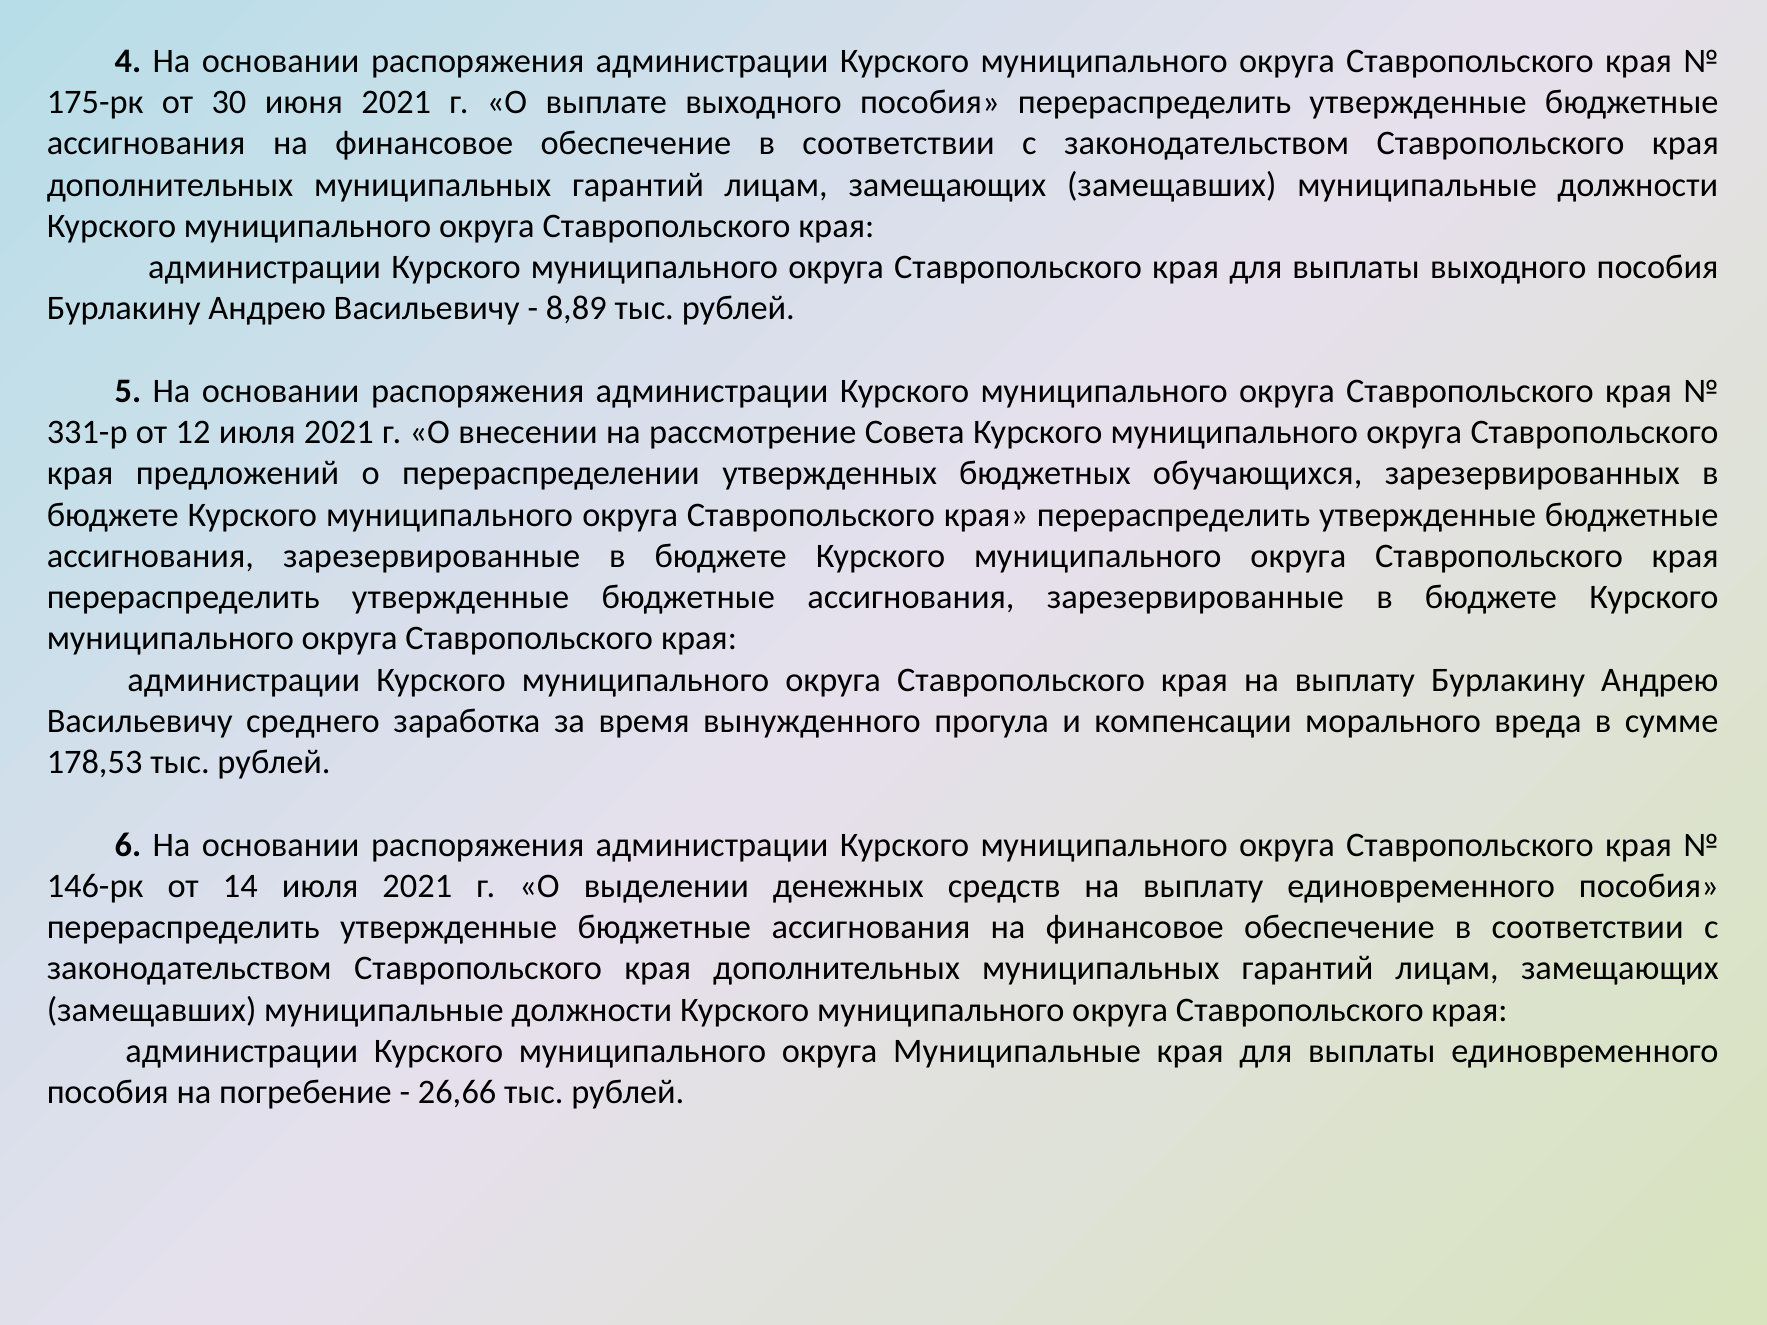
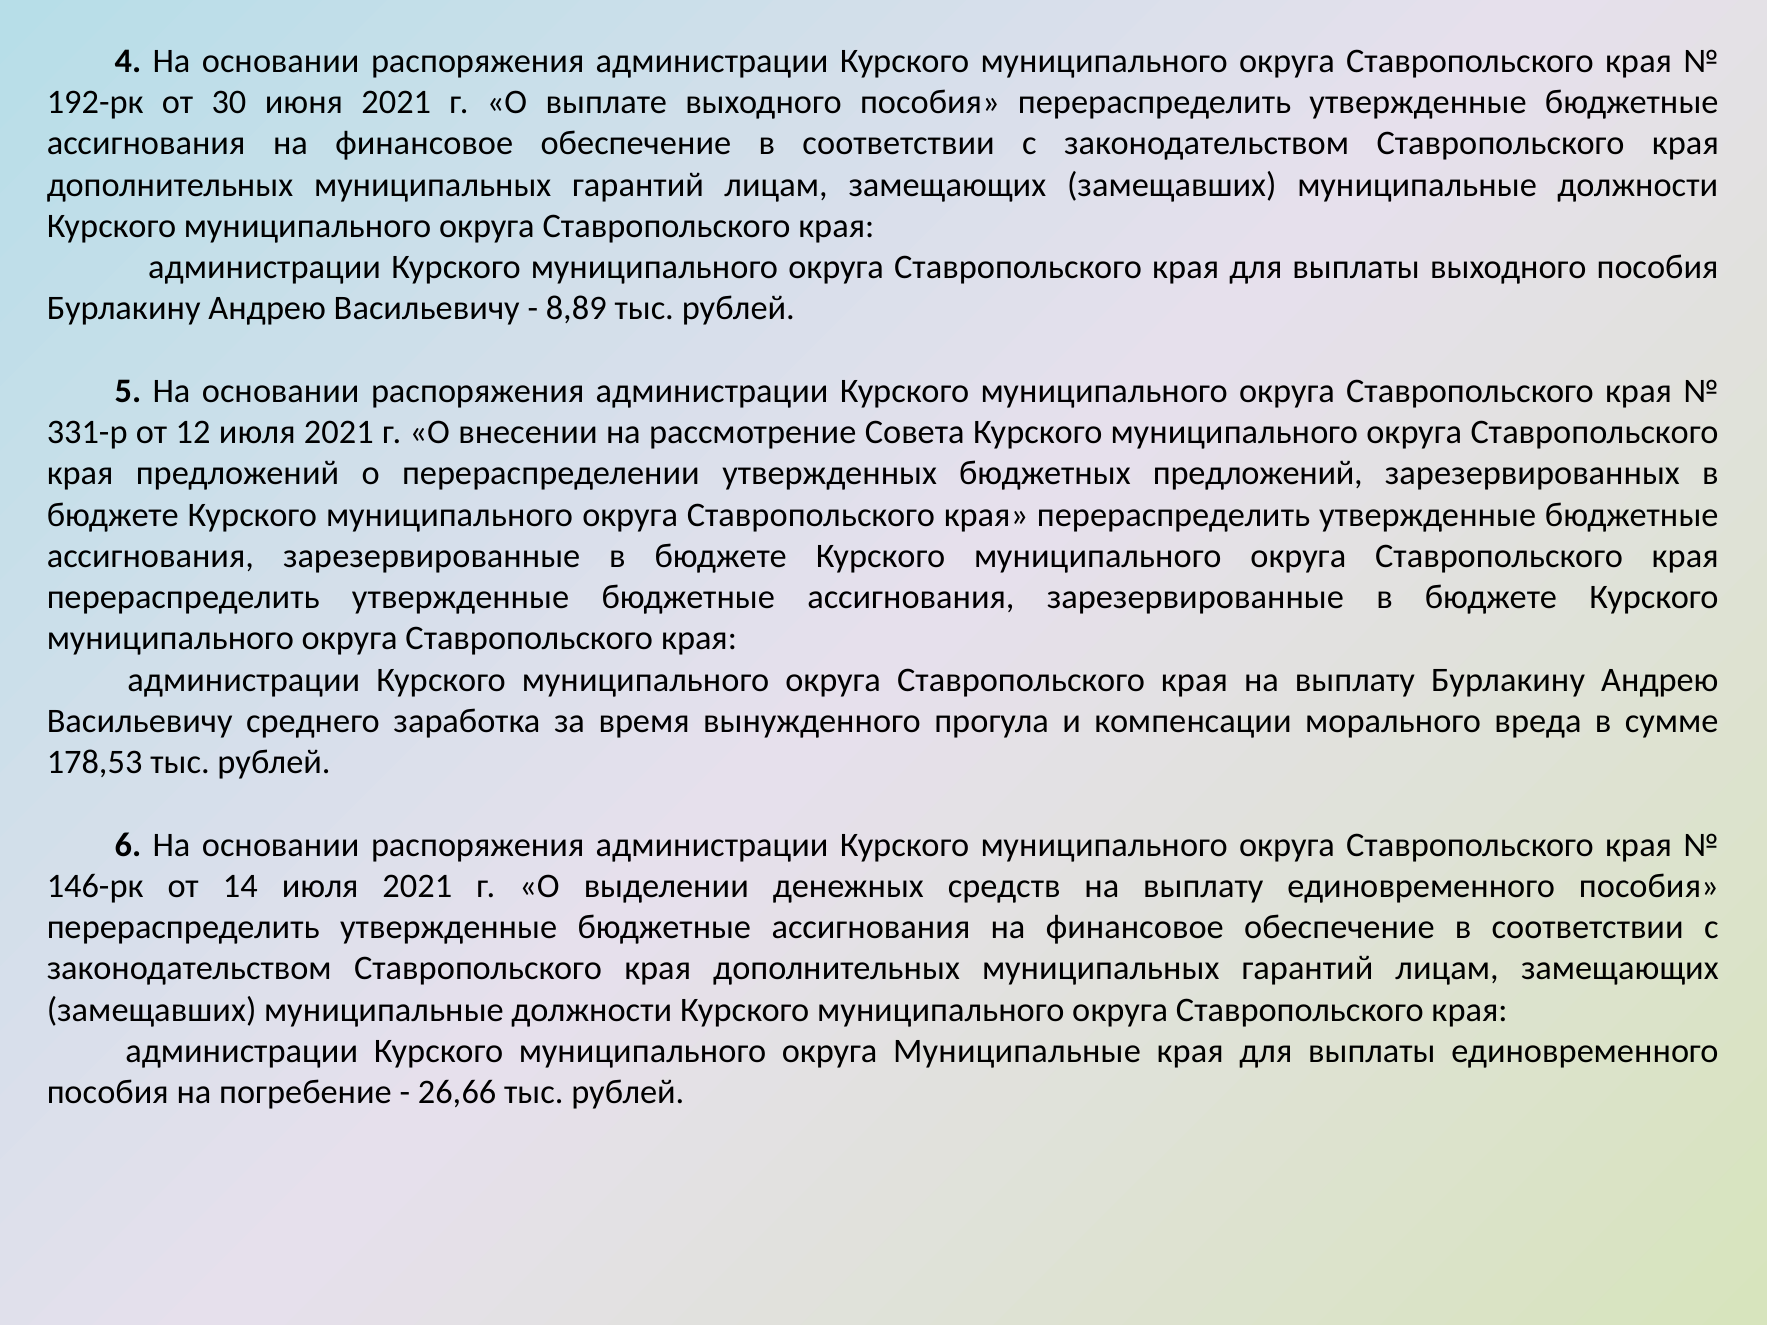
175-рк: 175-рк -> 192-рк
бюджетных обучающихся: обучающихся -> предложений
